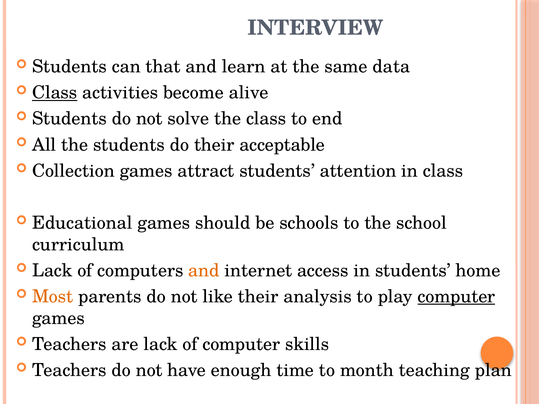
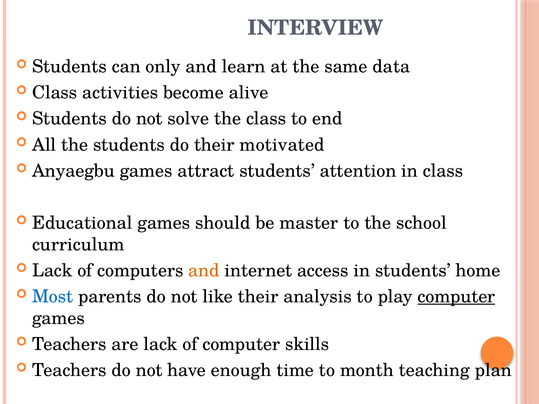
that: that -> only
Class at (55, 93) underline: present -> none
acceptable: acceptable -> motivated
Collection: Collection -> Anyaegbu
schools: schools -> master
Most colour: orange -> blue
